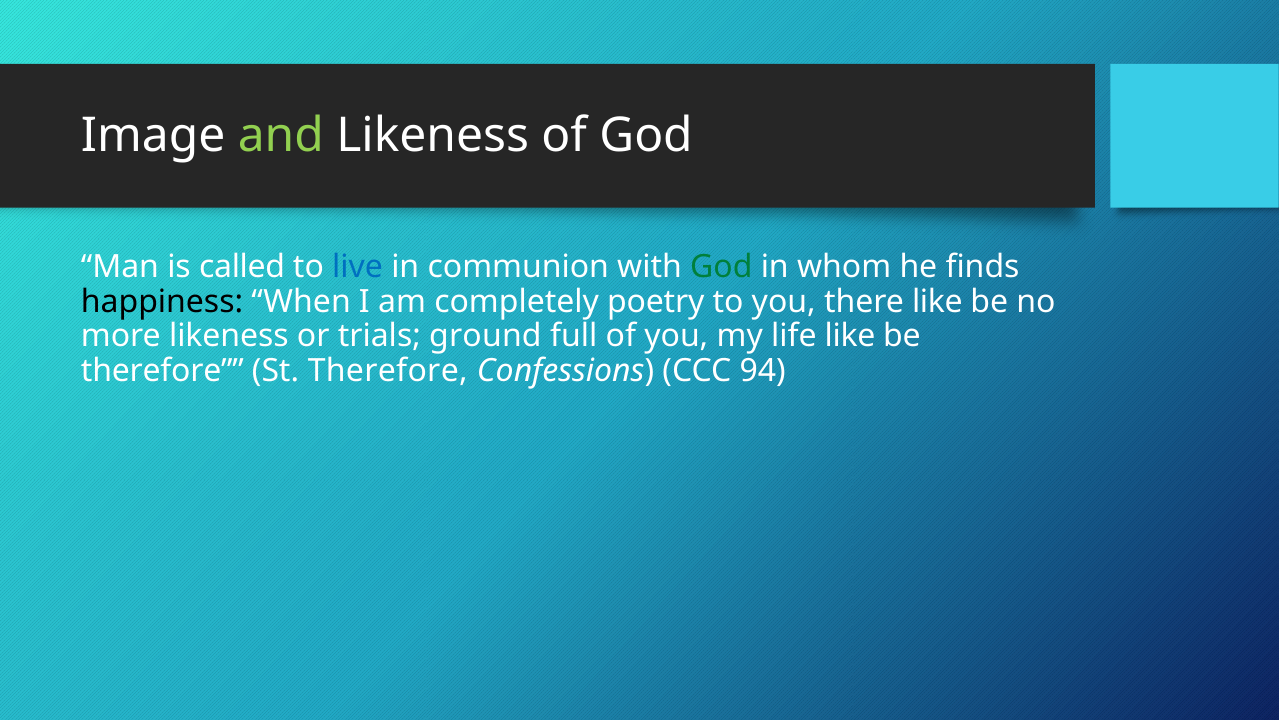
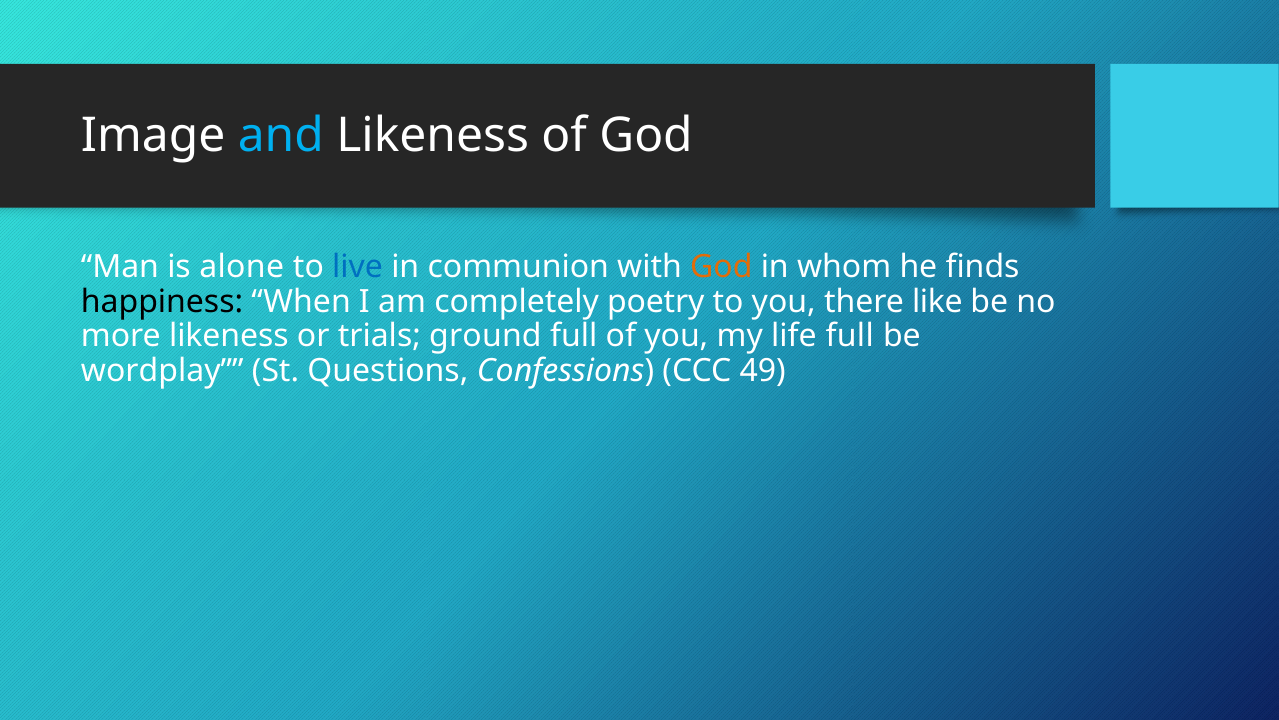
and colour: light green -> light blue
called: called -> alone
God at (721, 267) colour: green -> orange
life like: like -> full
therefore at (162, 371): therefore -> wordplay
St Therefore: Therefore -> Questions
94: 94 -> 49
